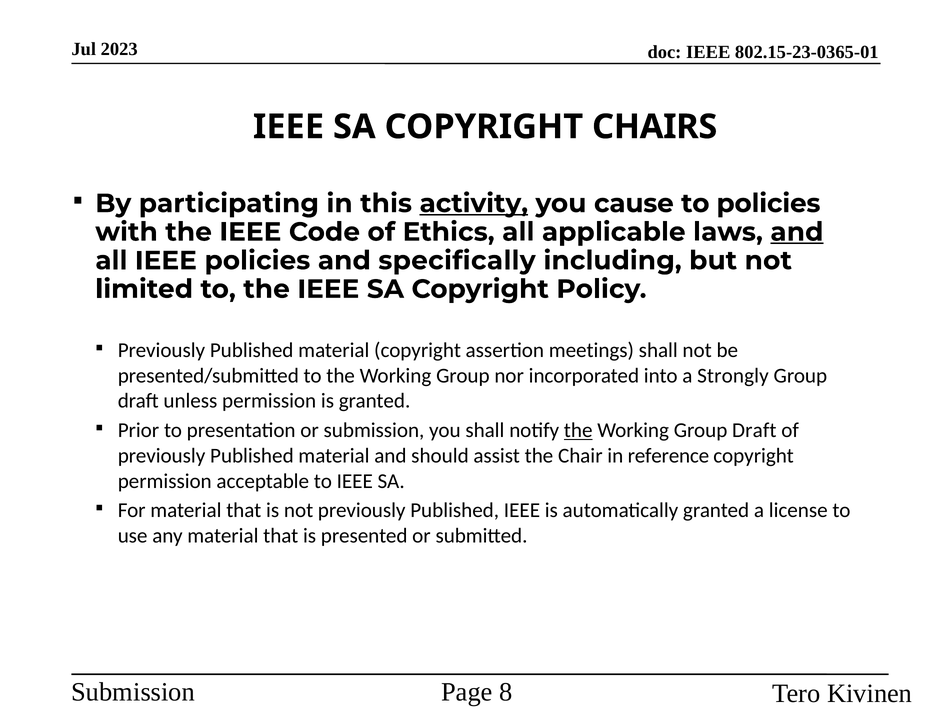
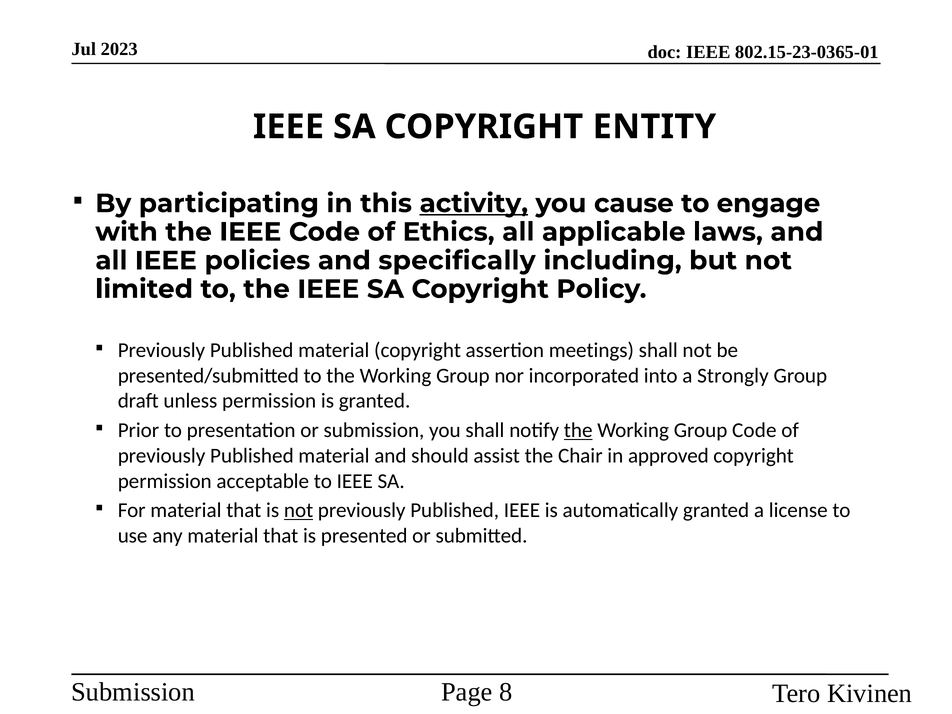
CHAIRS: CHAIRS -> ENTITY
to policies: policies -> engage
and at (797, 232) underline: present -> none
Working Group Draft: Draft -> Code
reference: reference -> approved
not at (299, 510) underline: none -> present
